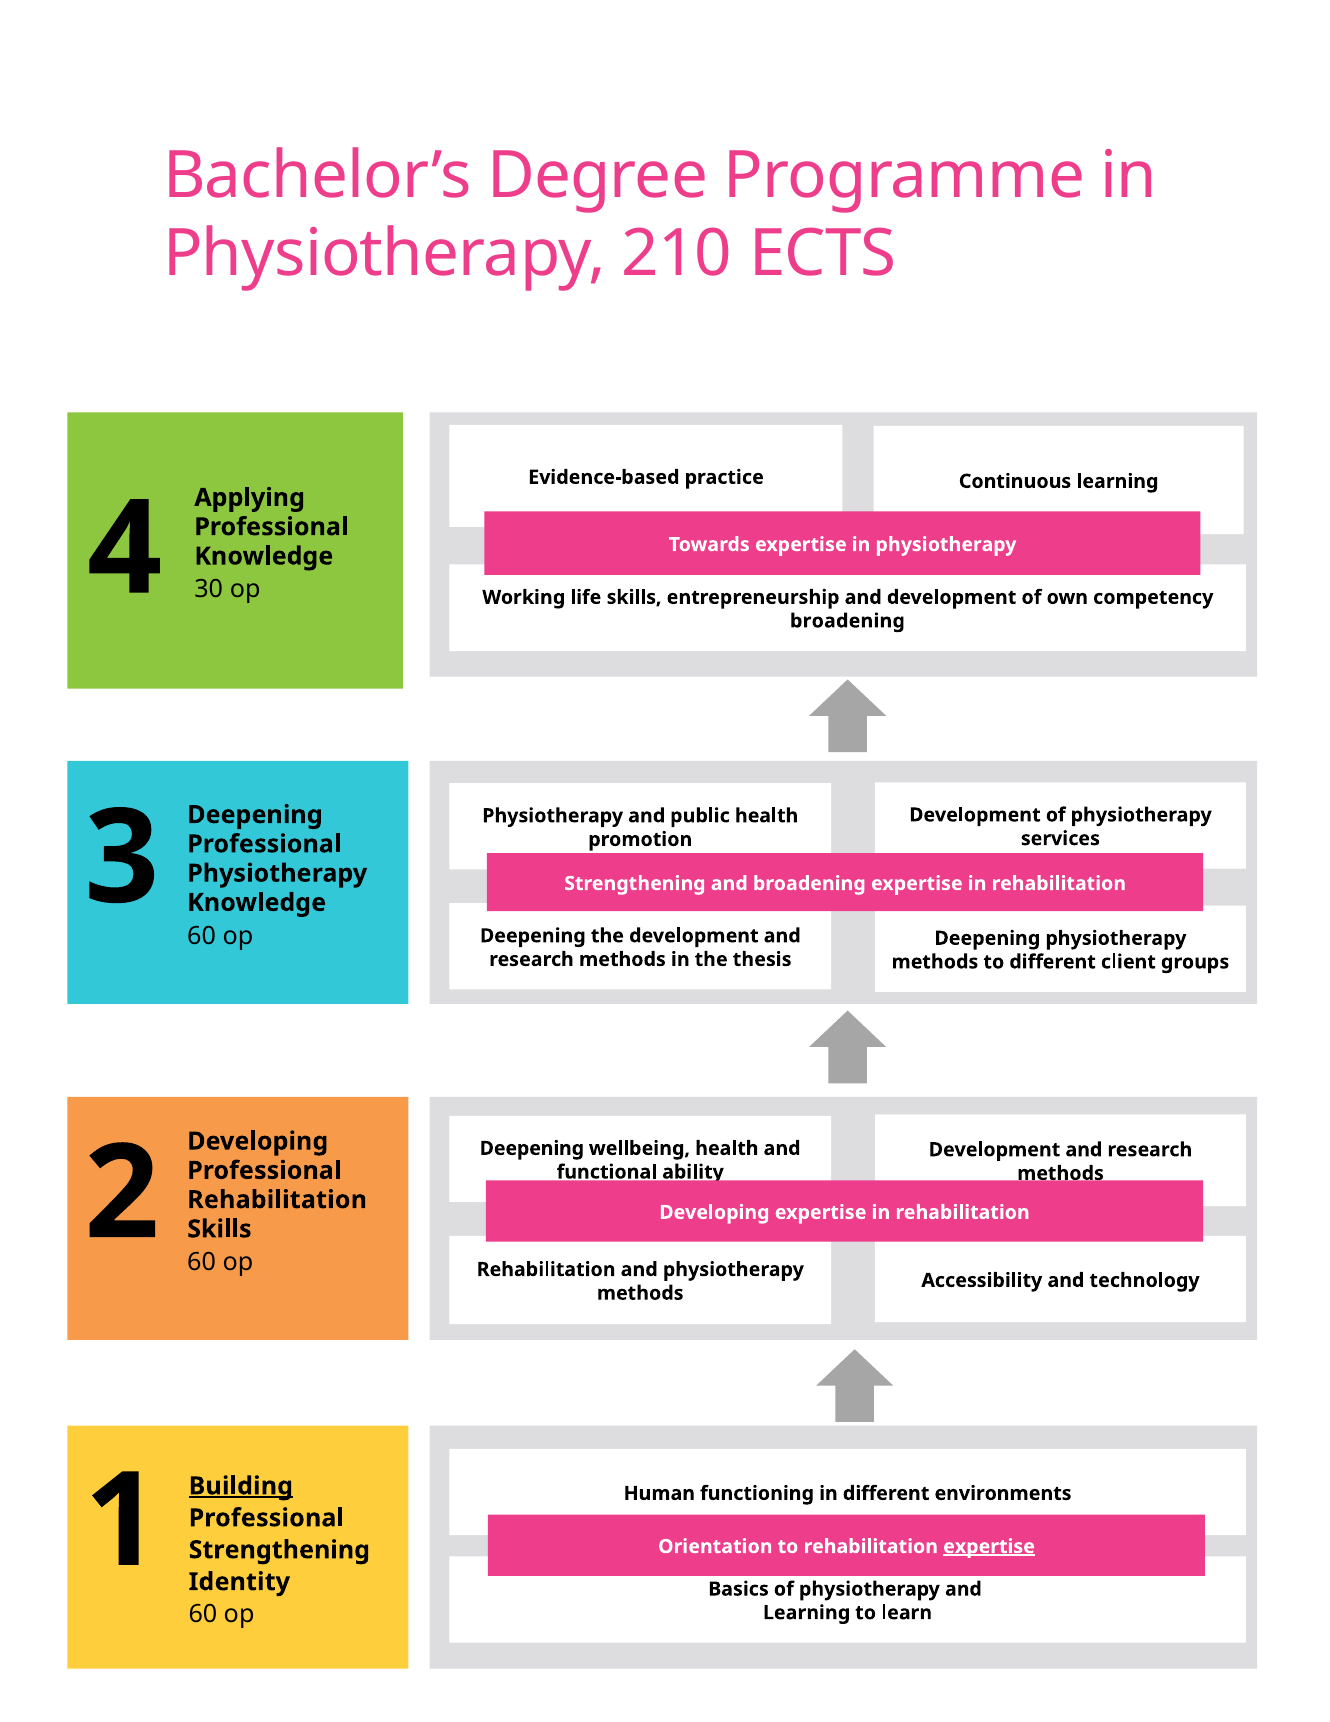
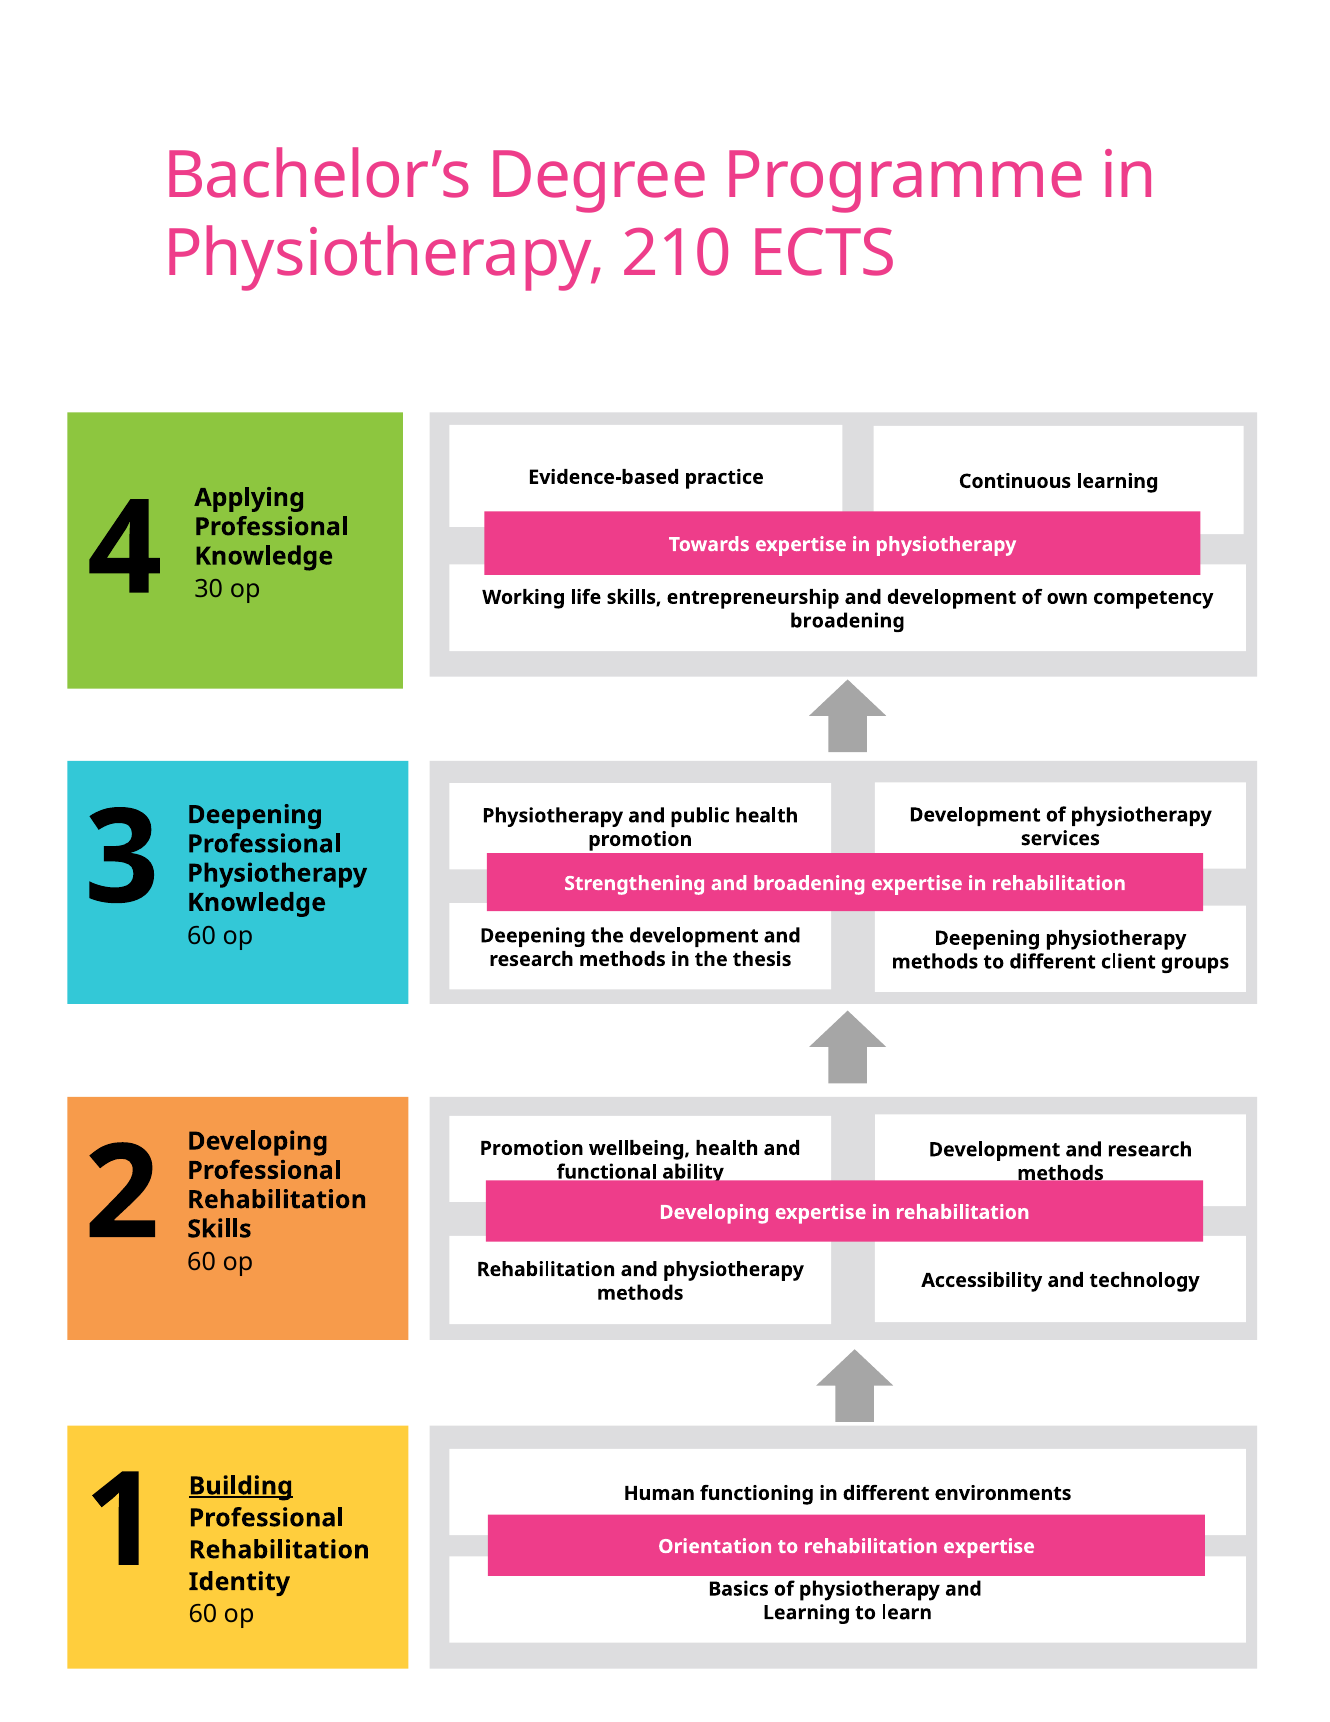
Deepening at (532, 1148): Deepening -> Promotion
expertise at (989, 1547) underline: present -> none
Strengthening at (279, 1550): Strengthening -> Rehabilitation
